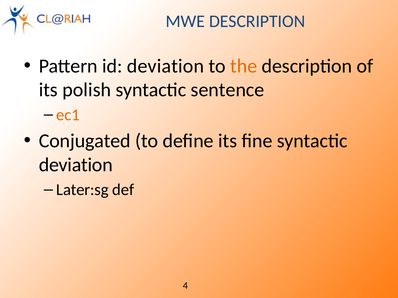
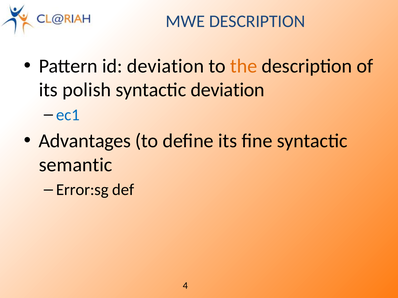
syntactic sentence: sentence -> deviation
ec1 colour: orange -> blue
Conjugated: Conjugated -> Advantages
deviation at (76, 165): deviation -> semantic
Later:sg: Later:sg -> Error:sg
